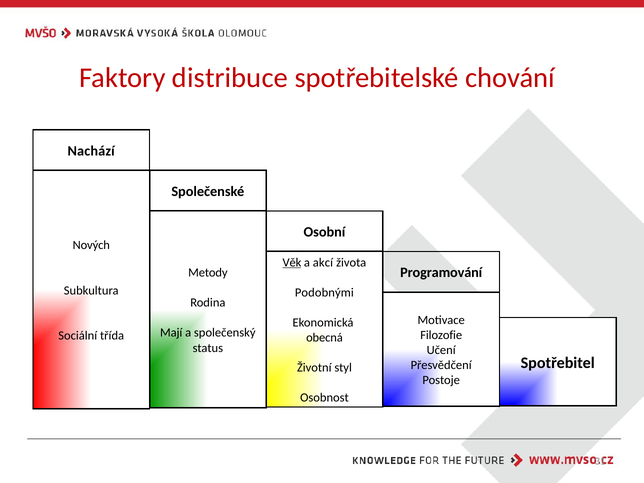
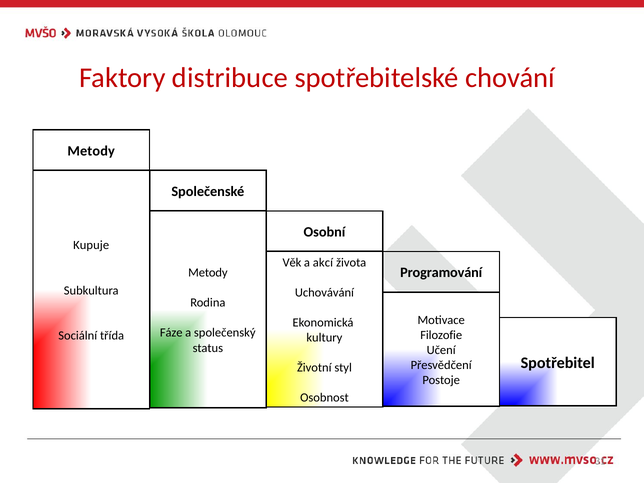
Nachází at (91, 151): Nachází -> Metody
Nových: Nových -> Kupuje
Věk underline: present -> none
Podobnými: Podobnými -> Uchovávání
Mají: Mají -> Fáze
obecná: obecná -> kultury
